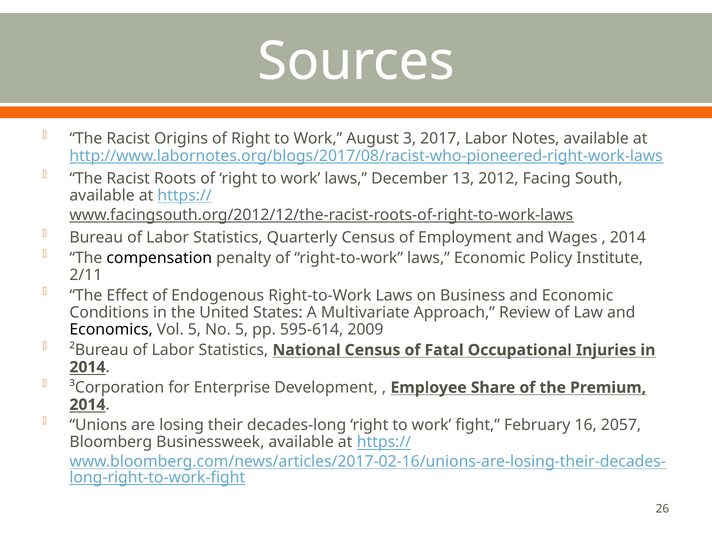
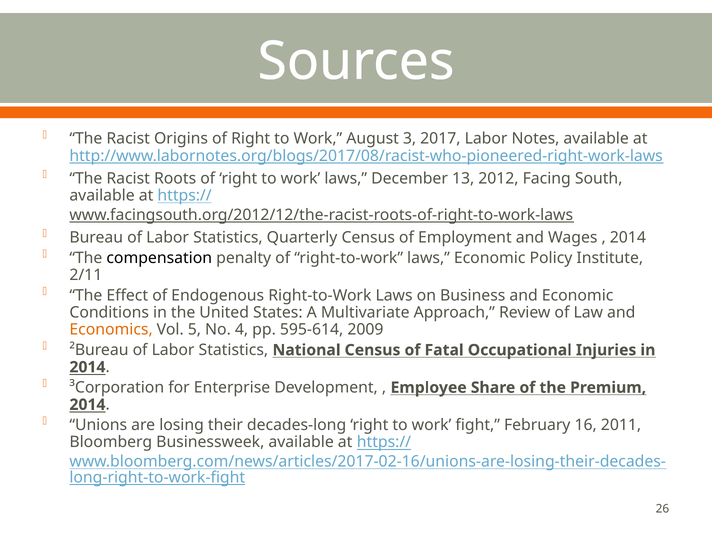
Economics colour: black -> orange
No 5: 5 -> 4
2057: 2057 -> 2011
